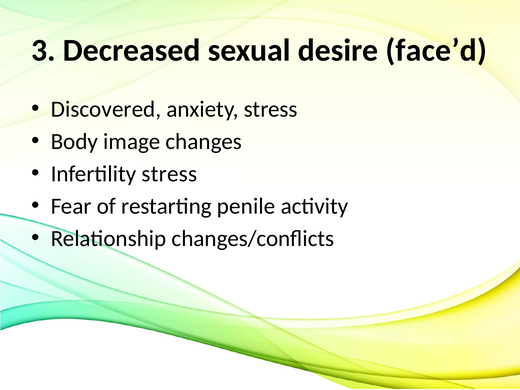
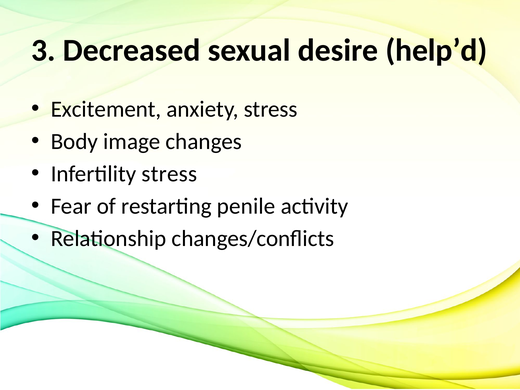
face’d: face’d -> help’d
Discovered: Discovered -> Excitement
